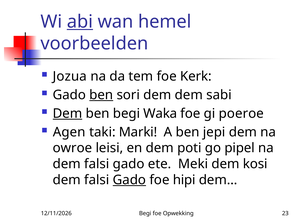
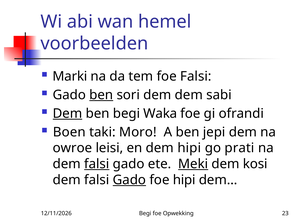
abi underline: present -> none
Jozua: Jozua -> Marki
foe Kerk: Kerk -> Falsi
poeroe: poeroe -> ofrandi
Agen: Agen -> Boen
Marki: Marki -> Moro
dem poti: poti -> hipi
pipel: pipel -> prati
falsi at (97, 164) underline: none -> present
Meki underline: none -> present
